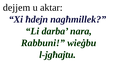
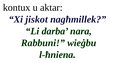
dejjem: dejjem -> kontux
ħdejn: ħdejn -> jiskot
l-jgħajtu: l-jgħajtu -> l-ħniena
